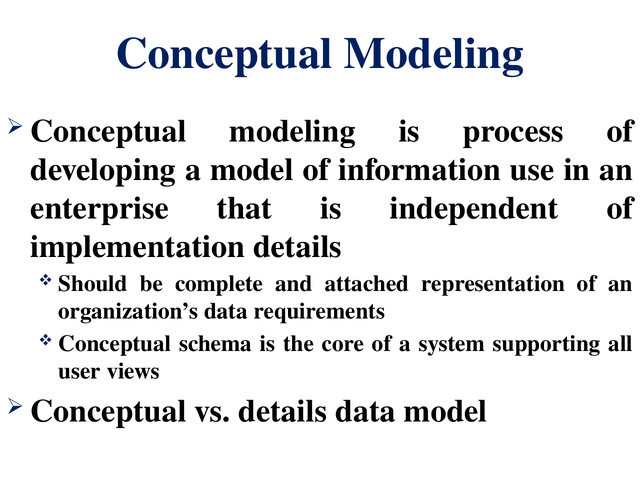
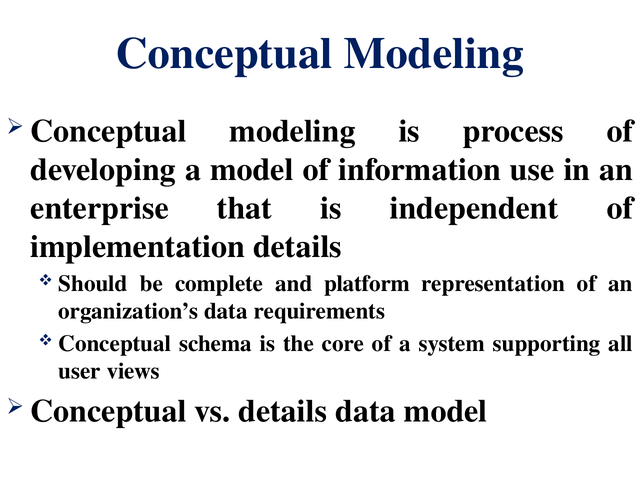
attached: attached -> platform
